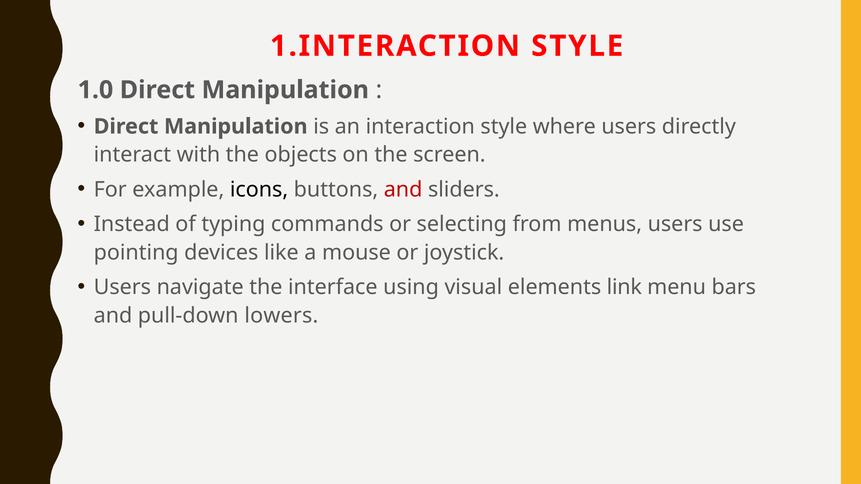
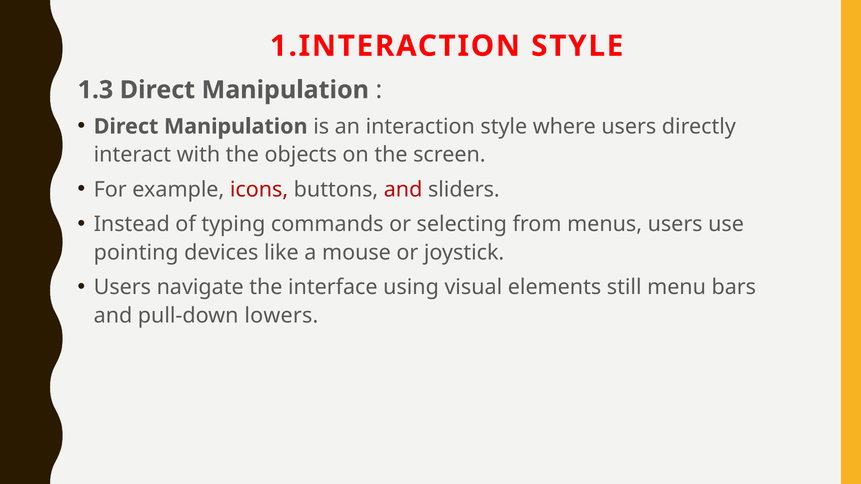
1.0: 1.0 -> 1.3
icons colour: black -> red
link: link -> still
